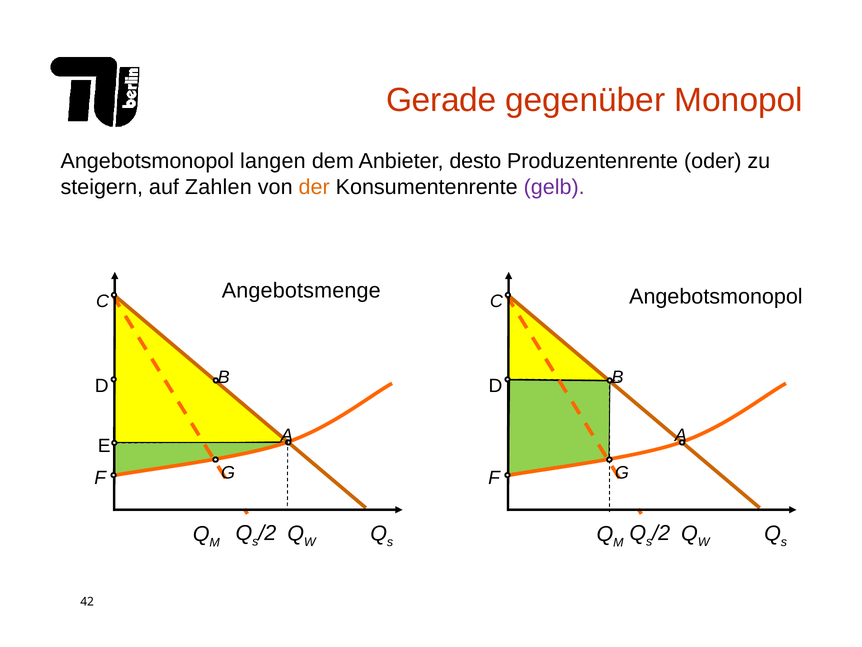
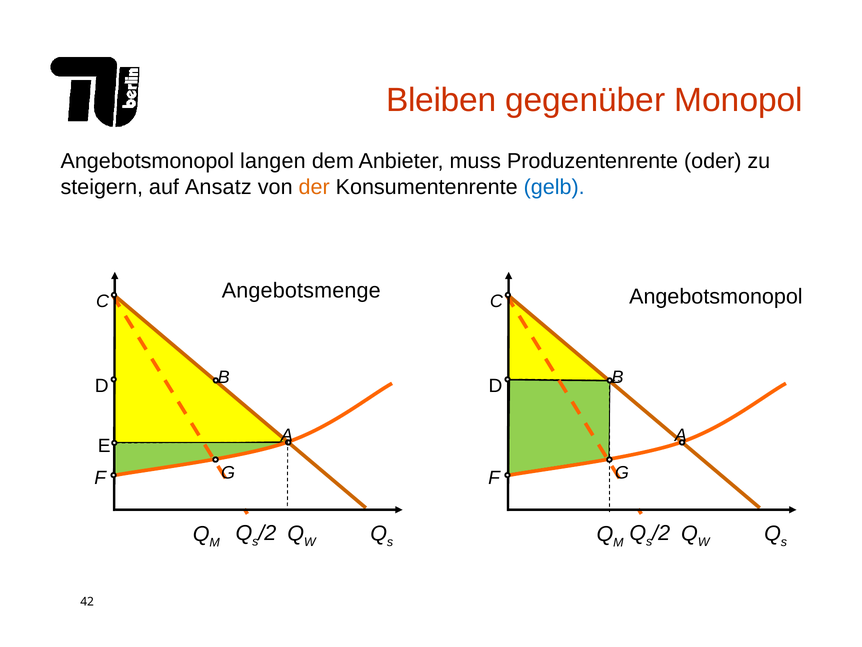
Gerade: Gerade -> Bleiben
desto: desto -> muss
Zahlen: Zahlen -> Ansatz
gelb colour: purple -> blue
